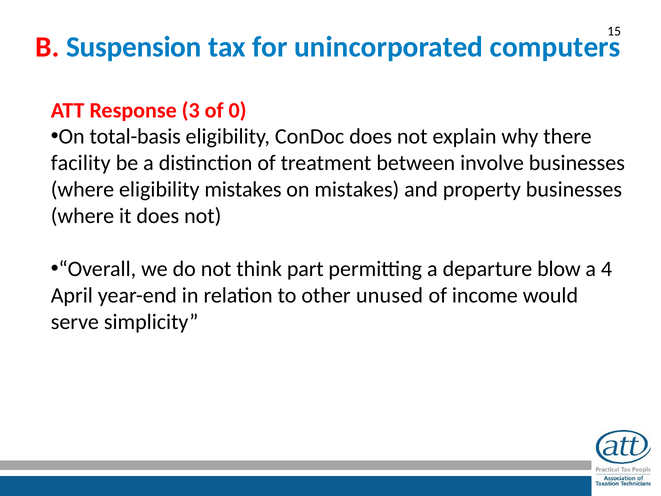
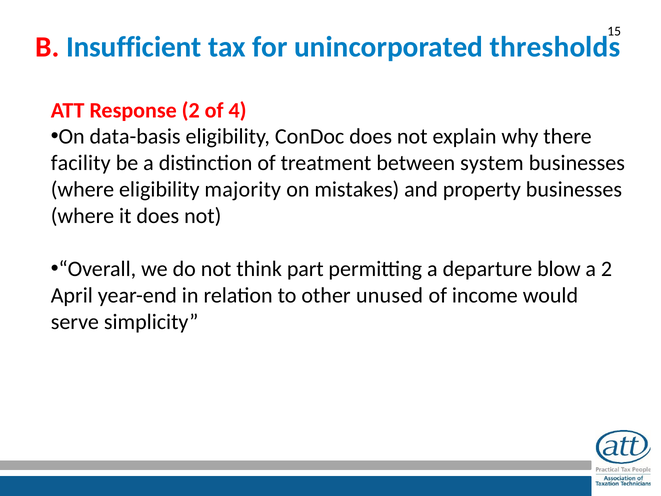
Suspension: Suspension -> Insufficient
computers: computers -> thresholds
Response 3: 3 -> 2
0: 0 -> 4
total-basis: total-basis -> data-basis
involve: involve -> system
eligibility mistakes: mistakes -> majority
a 4: 4 -> 2
